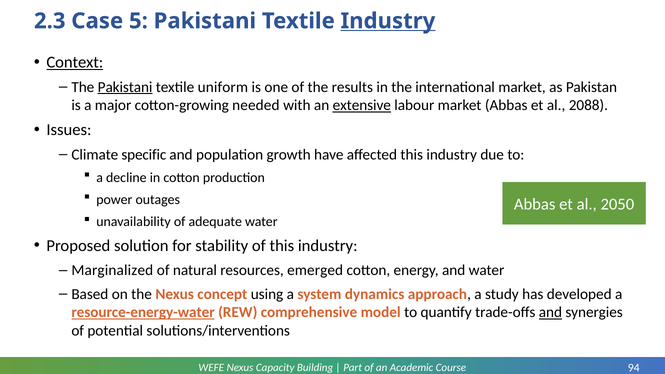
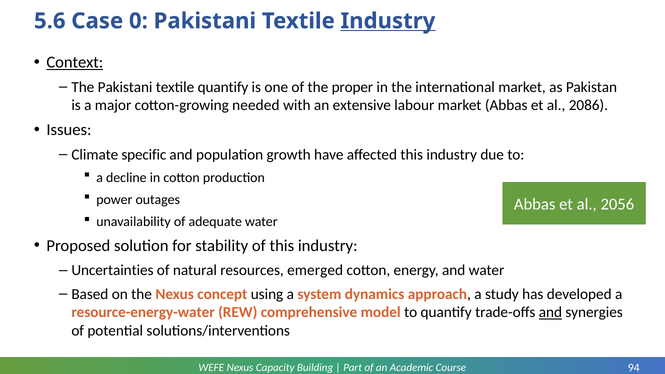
2.3: 2.3 -> 5.6
5: 5 -> 0
Pakistani at (125, 87) underline: present -> none
textile uniform: uniform -> quantify
results: results -> proper
extensive underline: present -> none
2088: 2088 -> 2086
2050: 2050 -> 2056
Marginalized: Marginalized -> Uncertainties
resource-energy-water underline: present -> none
